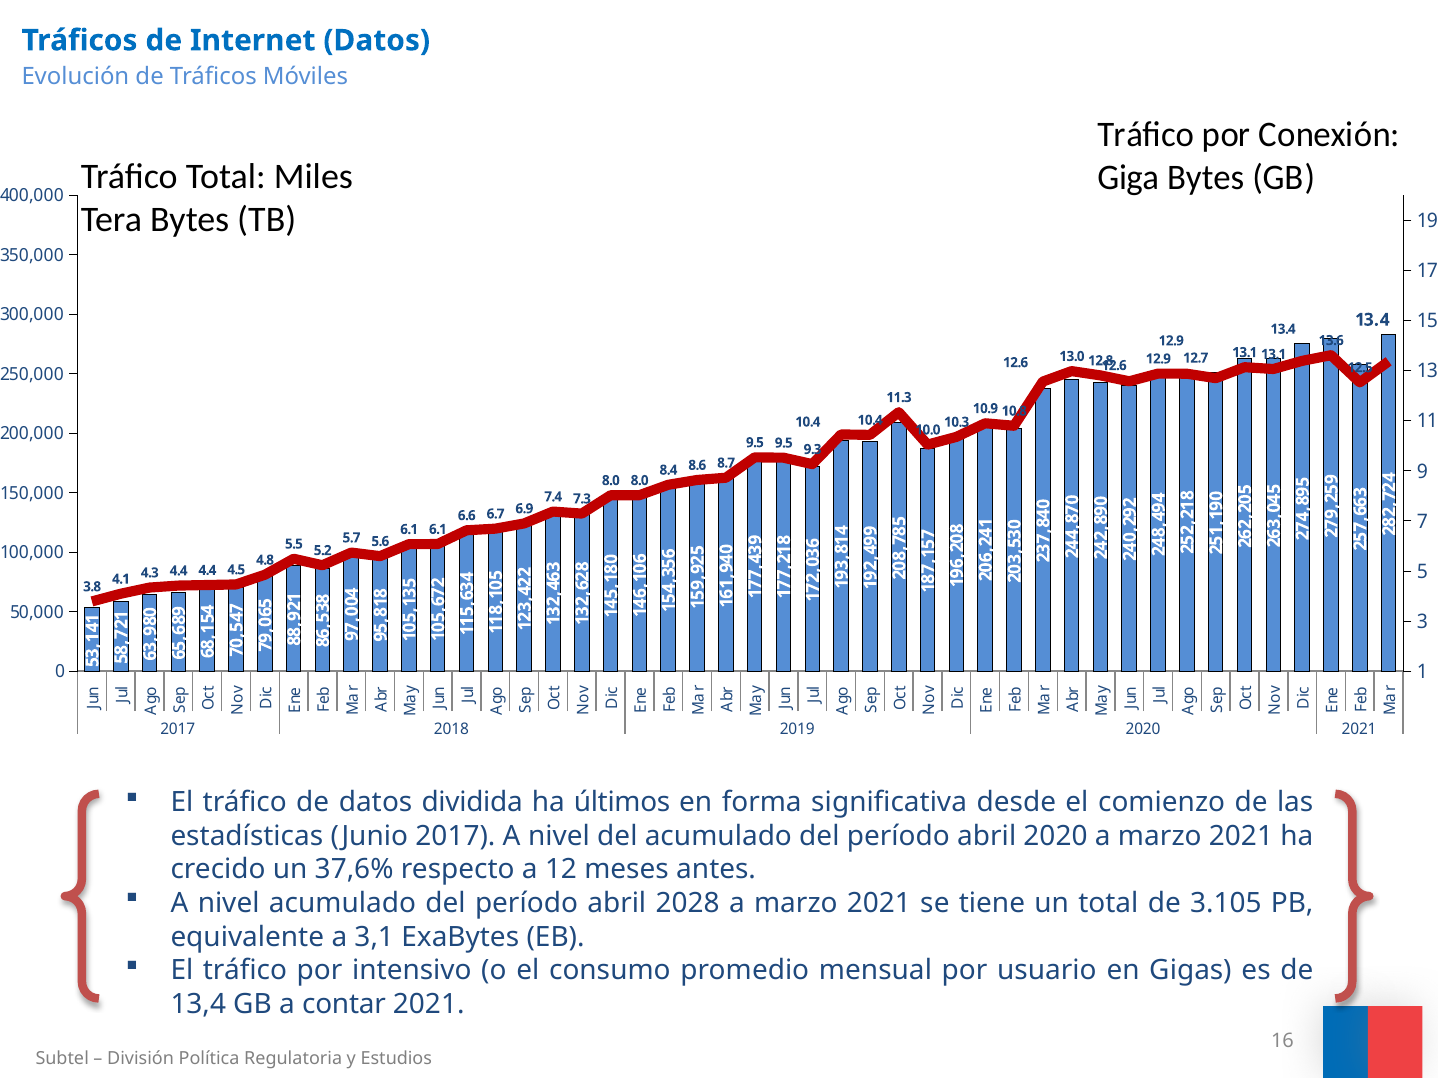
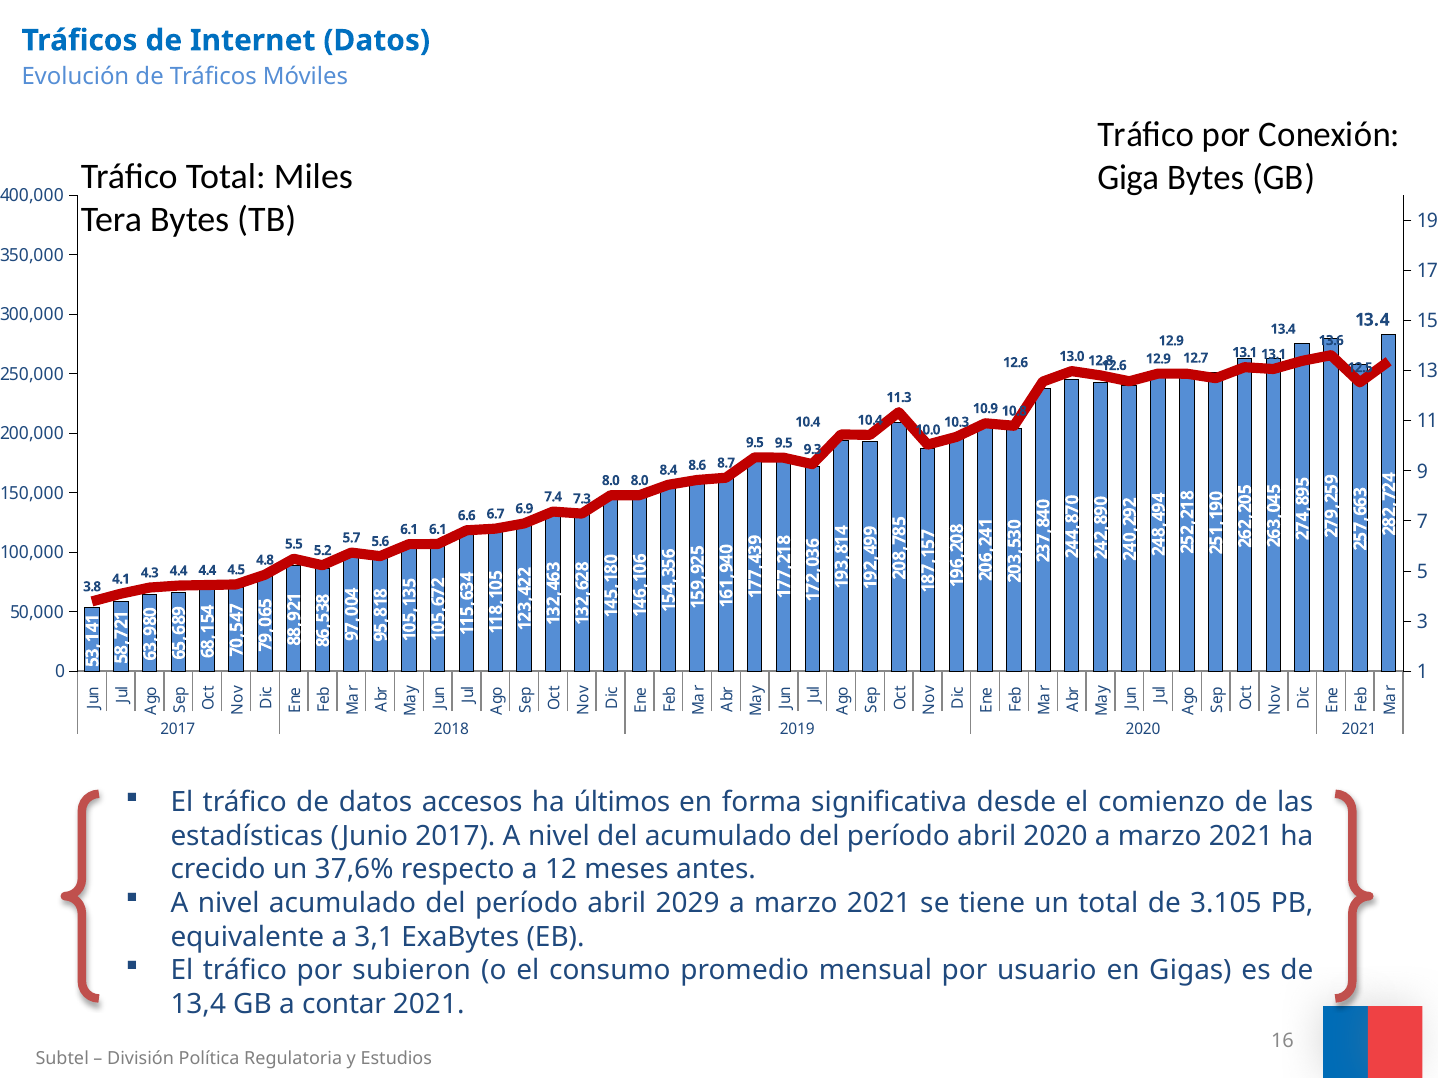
dividida: dividida -> accesos
2028: 2028 -> 2029
intensivo: intensivo -> subieron
